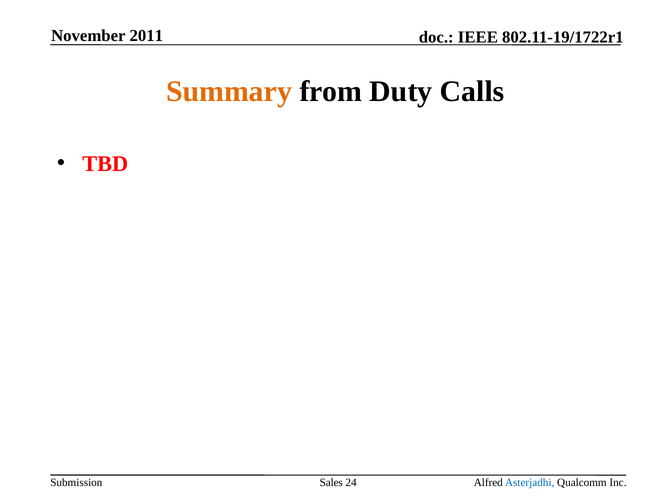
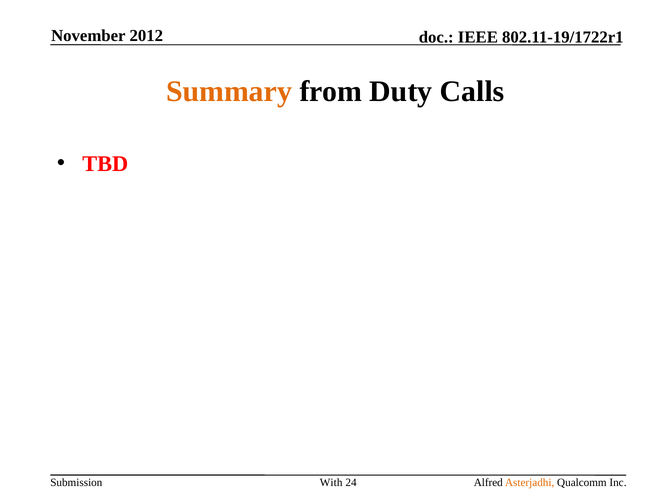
2011: 2011 -> 2012
Sales: Sales -> With
Asterjadhi colour: blue -> orange
